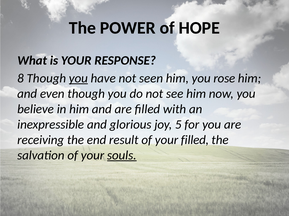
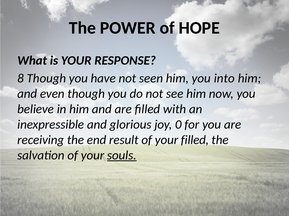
you at (78, 79) underline: present -> none
rose: rose -> into
5: 5 -> 0
